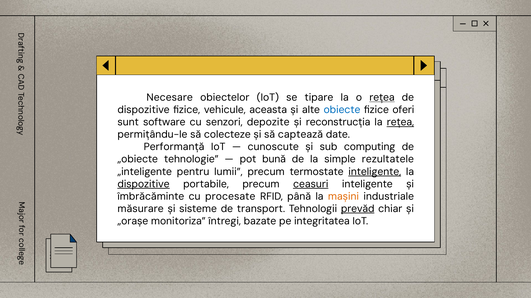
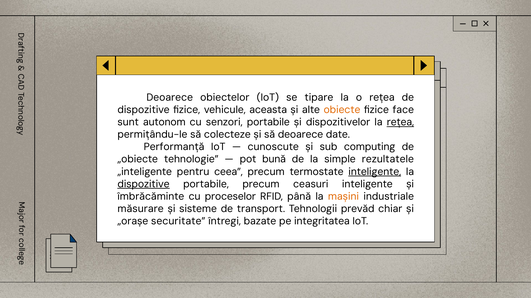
Necesare at (170, 98): Necesare -> Deoarece
rețea at (382, 98) underline: present -> none
obiecte colour: blue -> orange
oferi: oferi -> face
software: software -> autonom
senzori depozite: depozite -> portabile
reconstrucția: reconstrucția -> dispozitivelor
să captează: captează -> deoarece
lumii: lumii -> ceea
ceasuri underline: present -> none
procesate: procesate -> proceselor
prevăd underline: present -> none
monitoriza: monitoriza -> securitate
